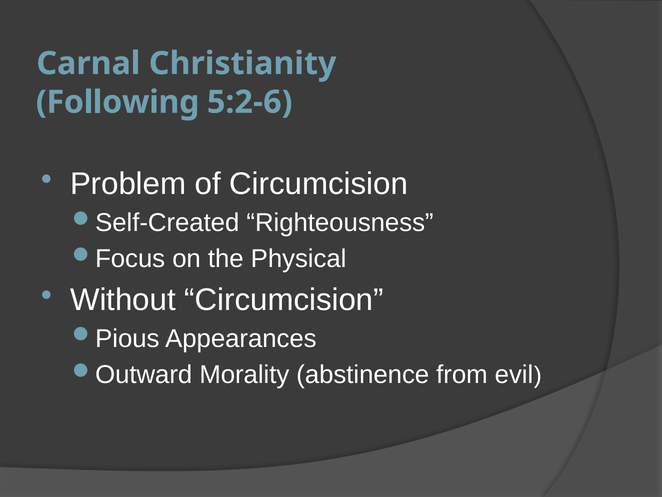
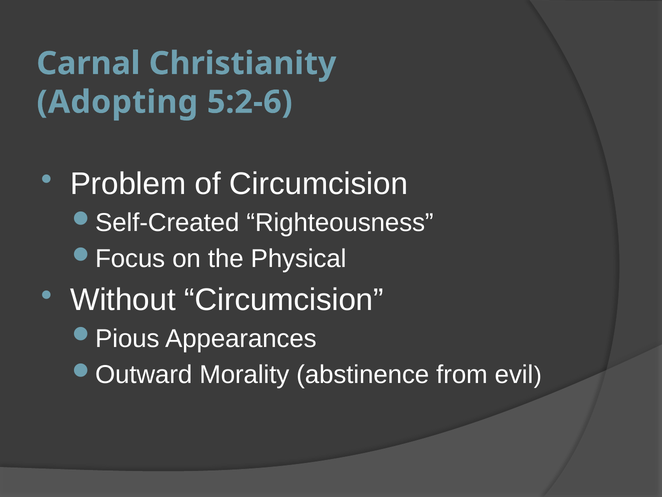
Following: Following -> Adopting
